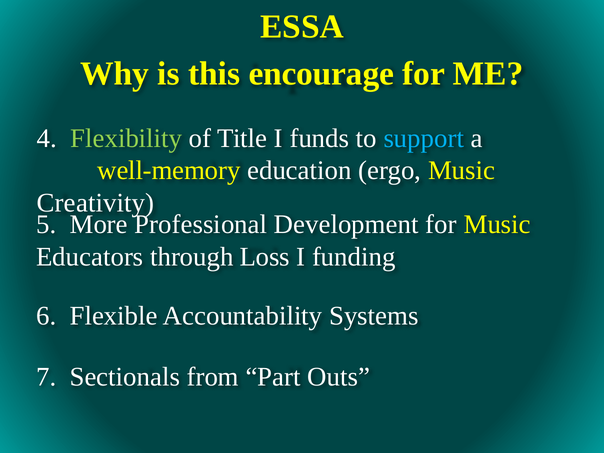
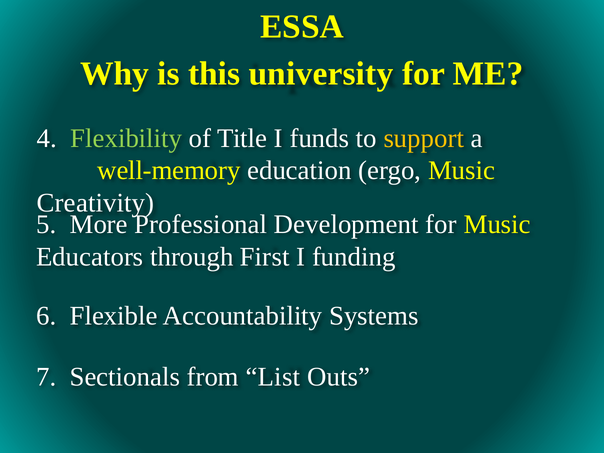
encourage: encourage -> university
support colour: light blue -> yellow
Loss: Loss -> First
Part: Part -> List
